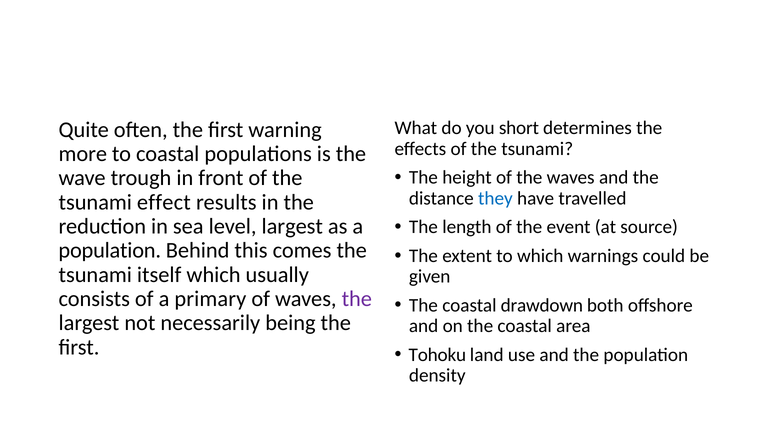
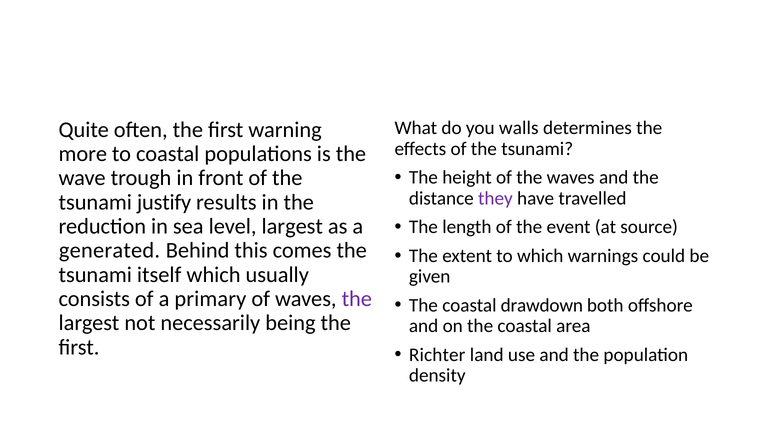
short: short -> walls
they colour: blue -> purple
effect: effect -> justify
population at (110, 251): population -> generated
Tohoku: Tohoku -> Richter
